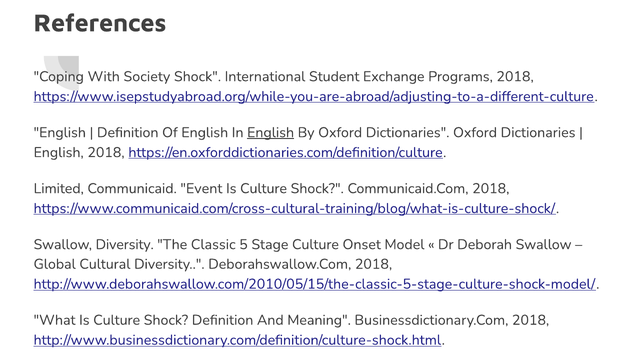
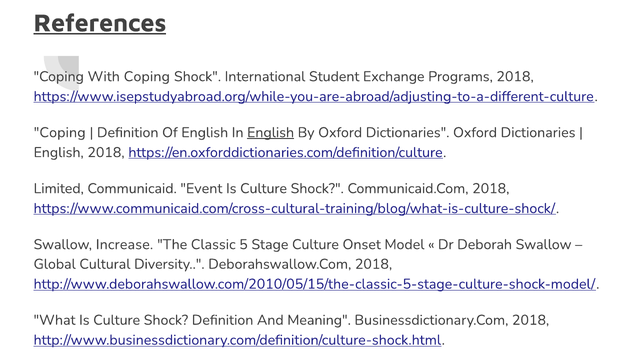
References underline: none -> present
With Society: Society -> Coping
English at (60, 133): English -> Coping
Swallow Diversity: Diversity -> Increase
